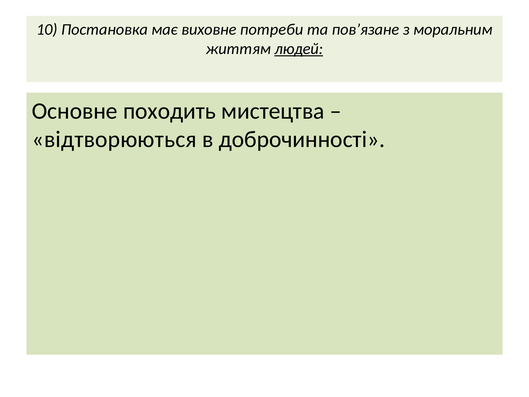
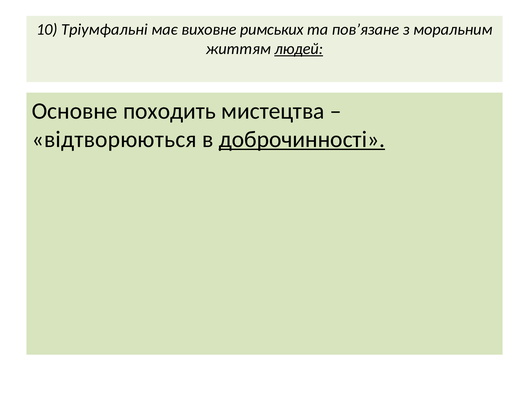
Постановка: Постановка -> Тріумфальні
потреби: потреби -> римських
доброчинності underline: none -> present
